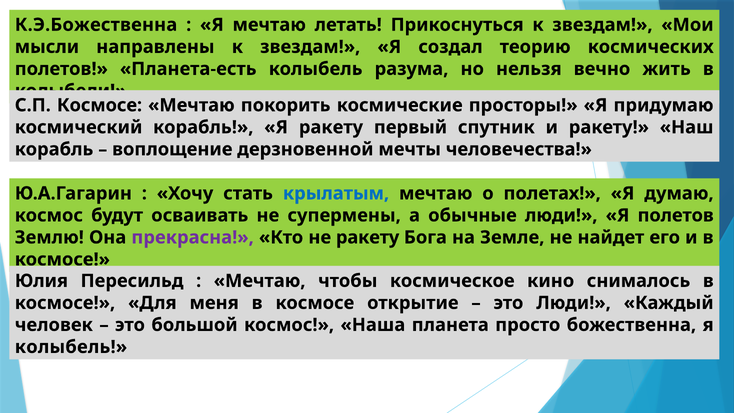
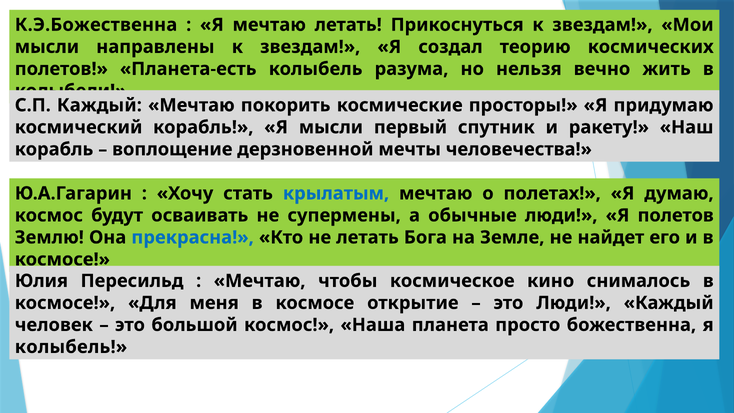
С.П Космосе: Космосе -> Каждый
Я ракету: ракету -> мысли
прекрасна colour: purple -> blue
не ракету: ракету -> летать
